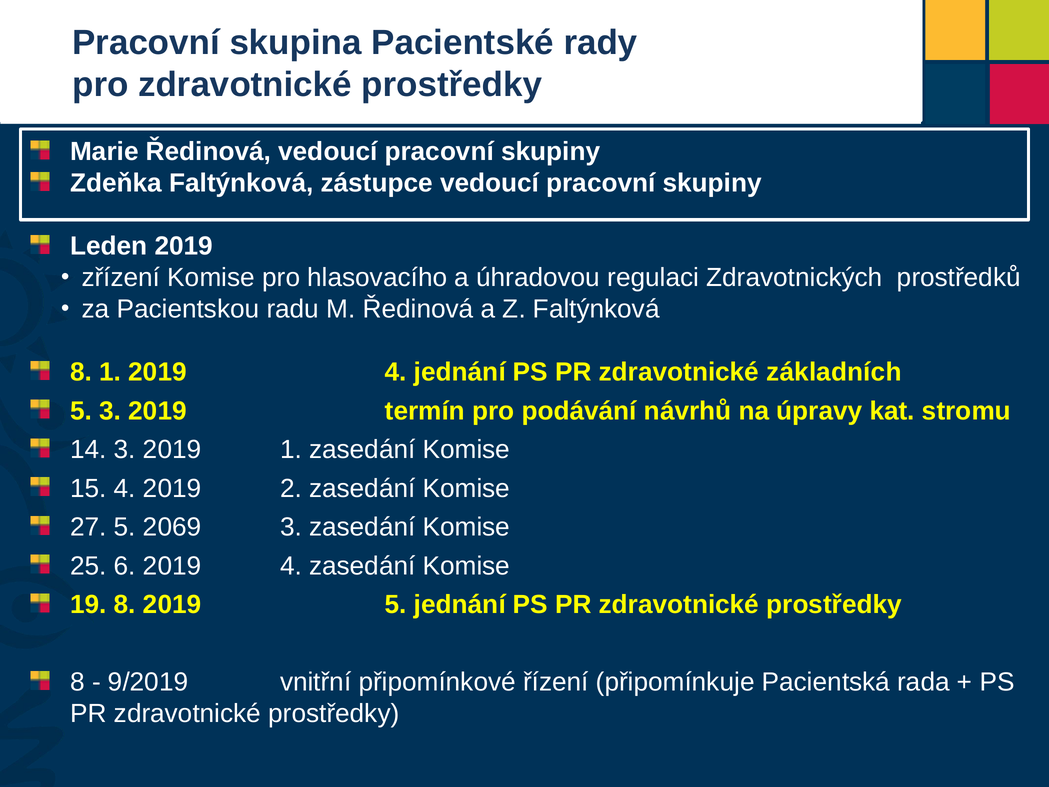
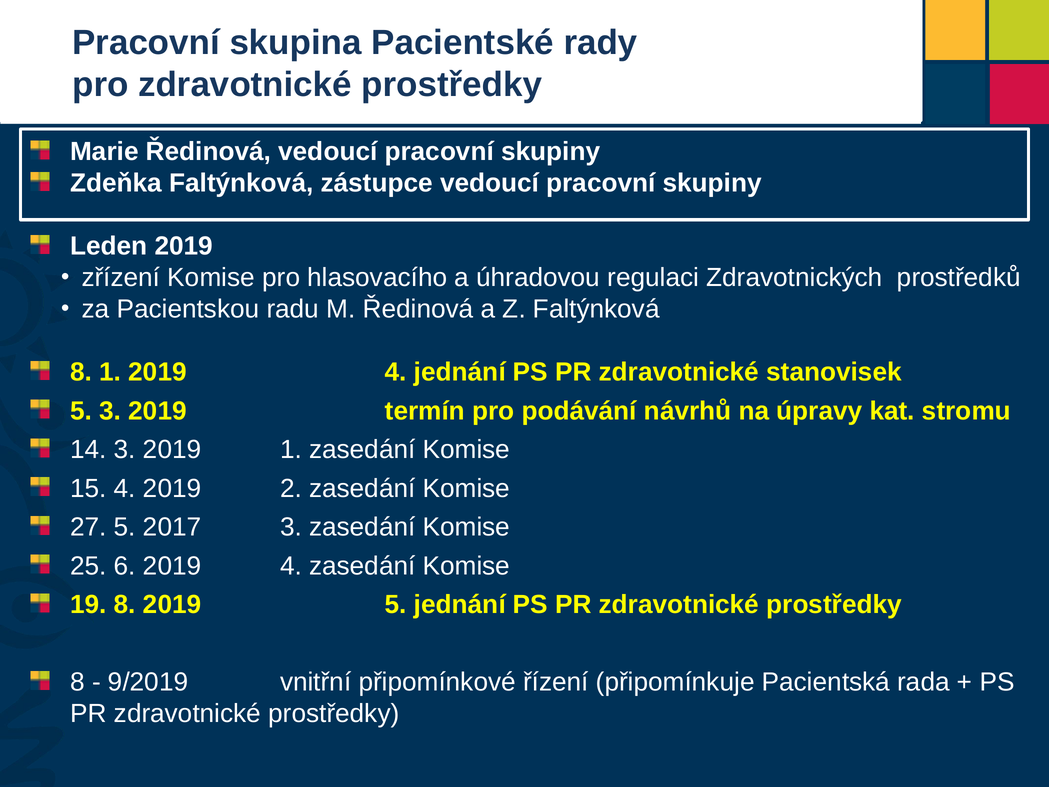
základních: základních -> stanovisek
2069: 2069 -> 2017
